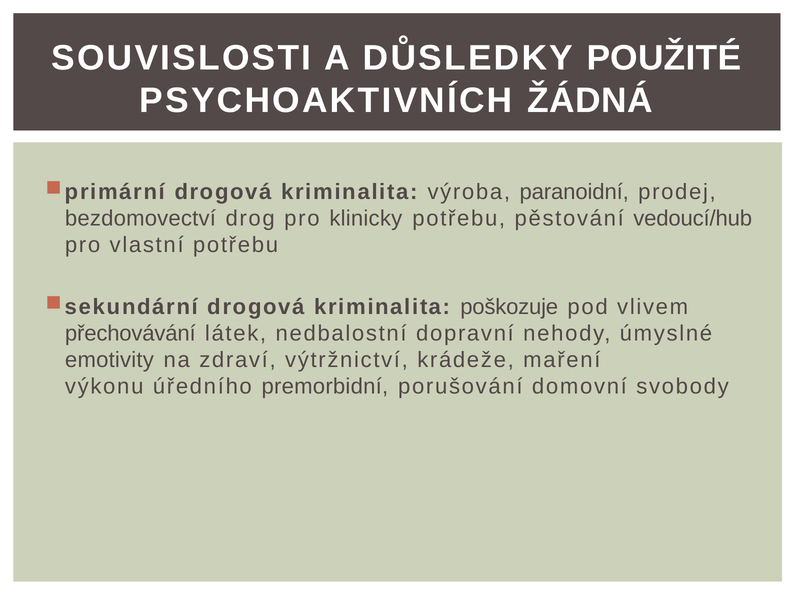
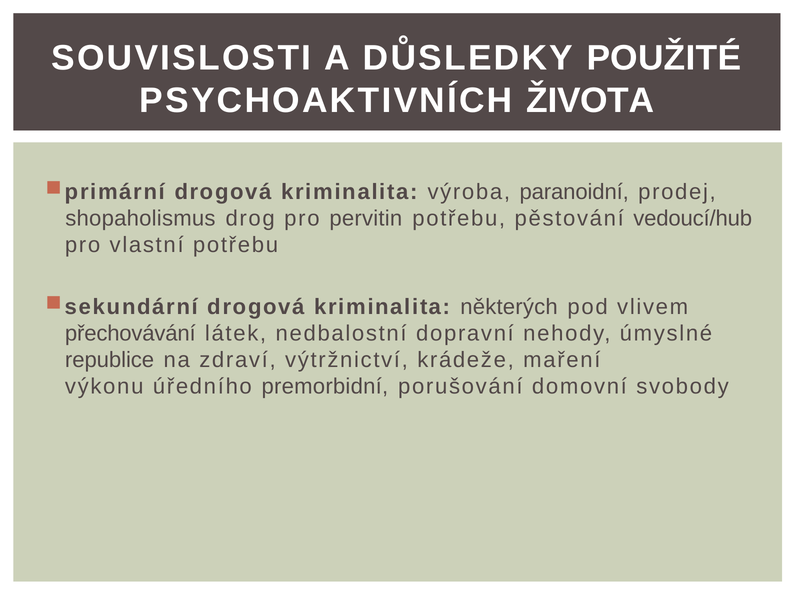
ŽÁDNÁ: ŽÁDNÁ -> ŽIVOTA
bezdomovectví: bezdomovectví -> shopaholismus
klinicky: klinicky -> pervitin
poškozuje: poškozuje -> některých
emotivity: emotivity -> republice
